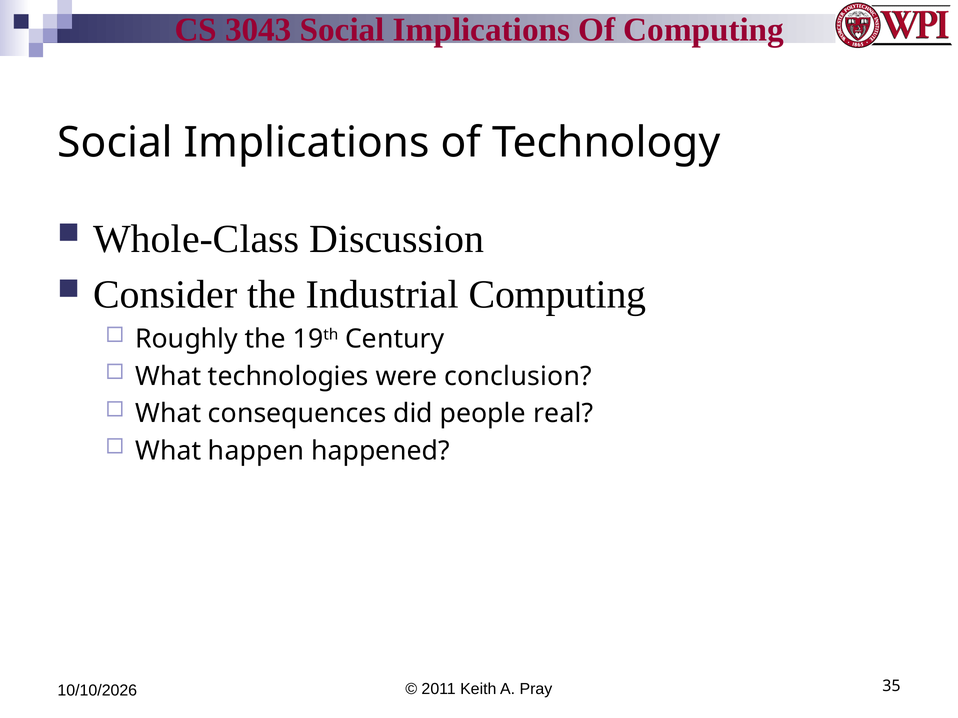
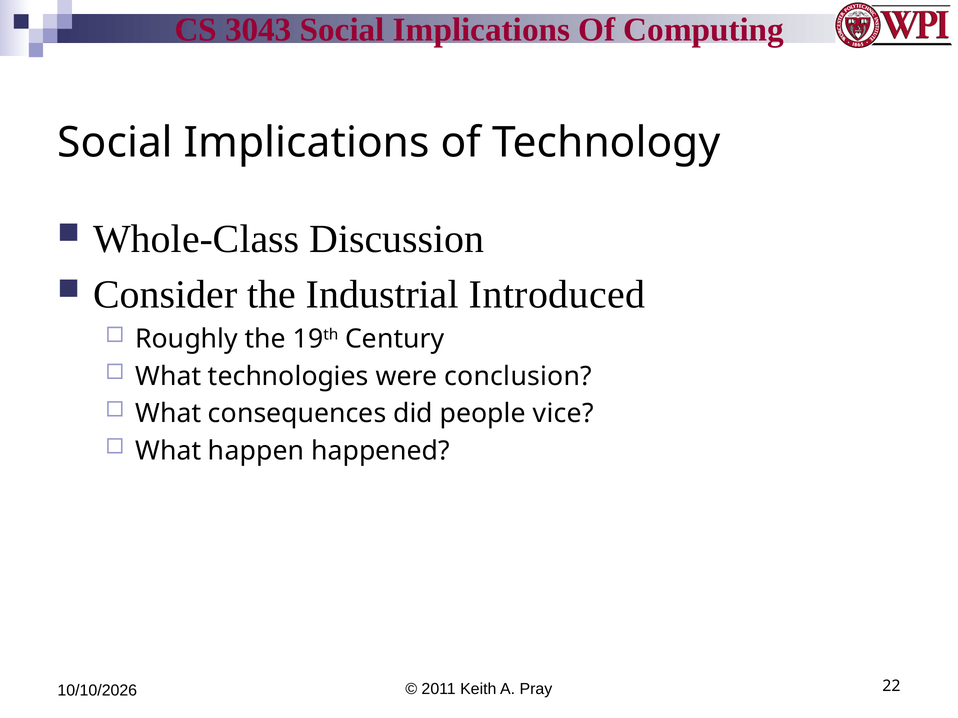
Industrial Computing: Computing -> Introduced
real: real -> vice
35: 35 -> 22
